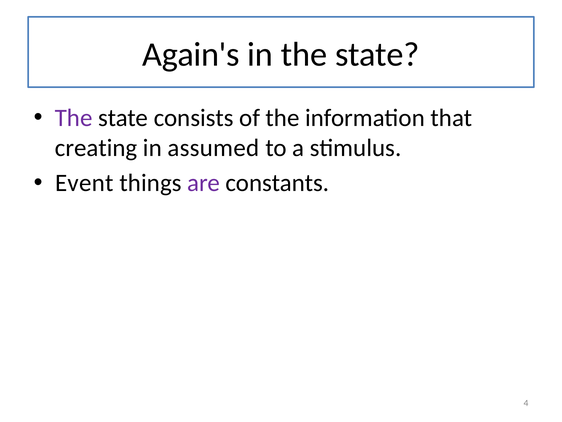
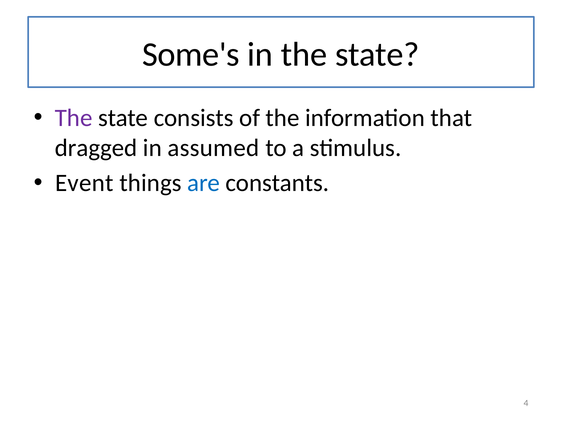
Again's: Again's -> Some's
creating: creating -> dragged
are colour: purple -> blue
